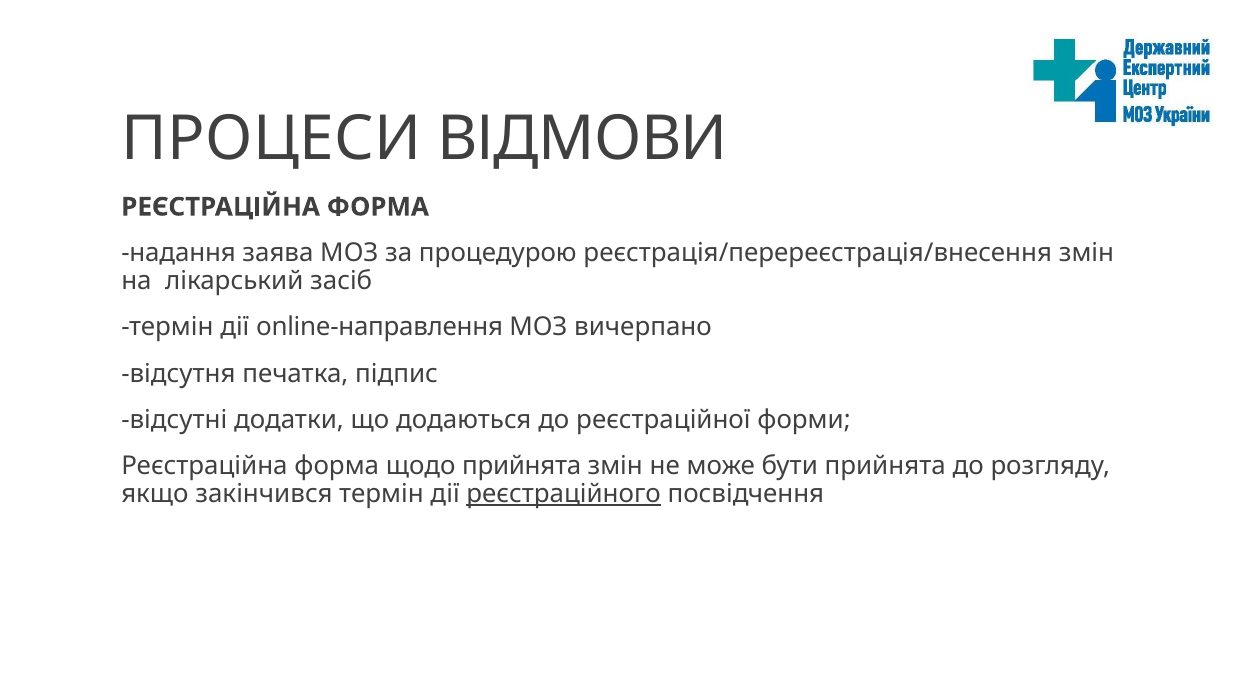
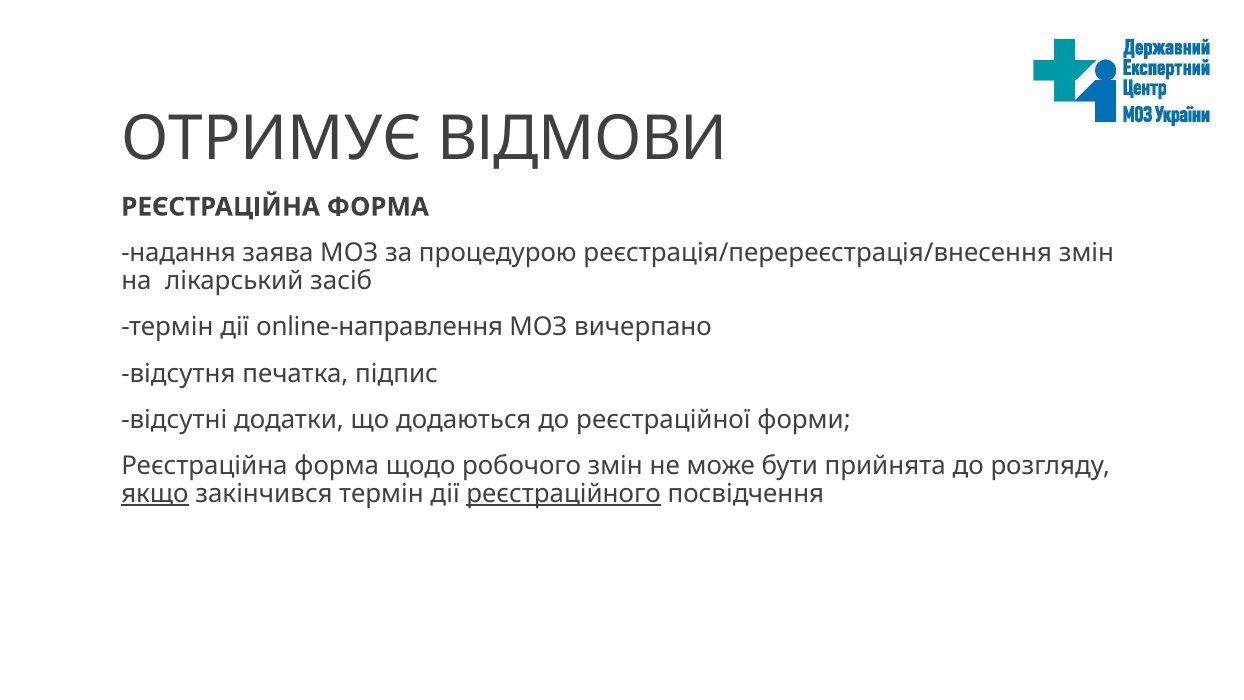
ПРОЦЕСИ: ПРОЦЕСИ -> ОТРИМУЄ
щодо прийнята: прийнята -> робочого
якщо underline: none -> present
